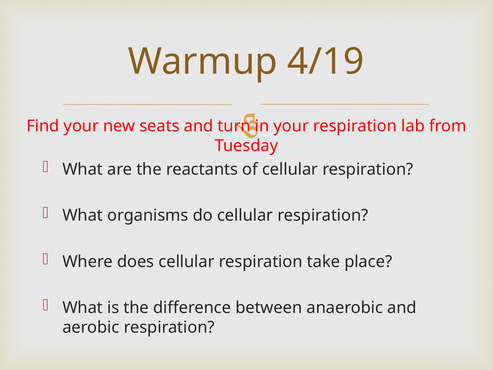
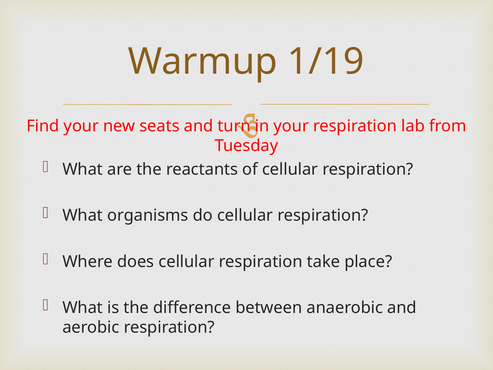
4/19: 4/19 -> 1/19
